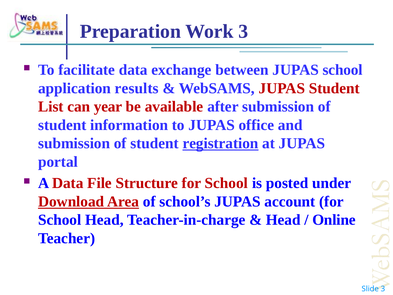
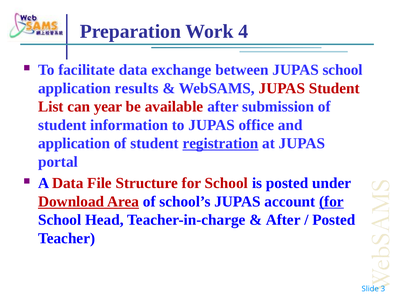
Work 3: 3 -> 4
submission at (74, 143): submission -> application
for at (331, 201) underline: none -> present
Head at (283, 220): Head -> After
Online at (334, 220): Online -> Posted
